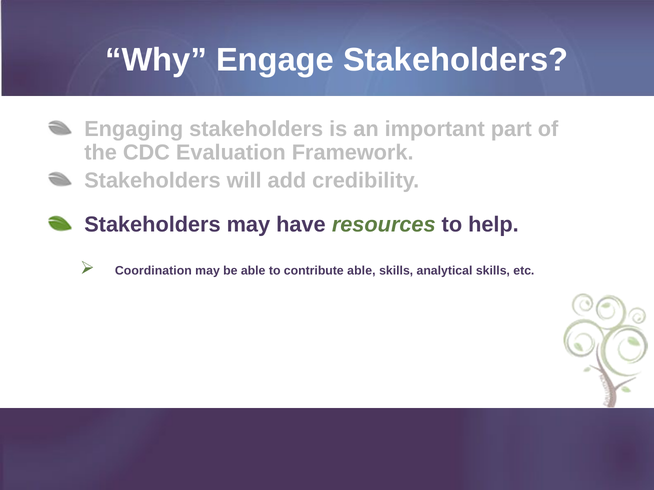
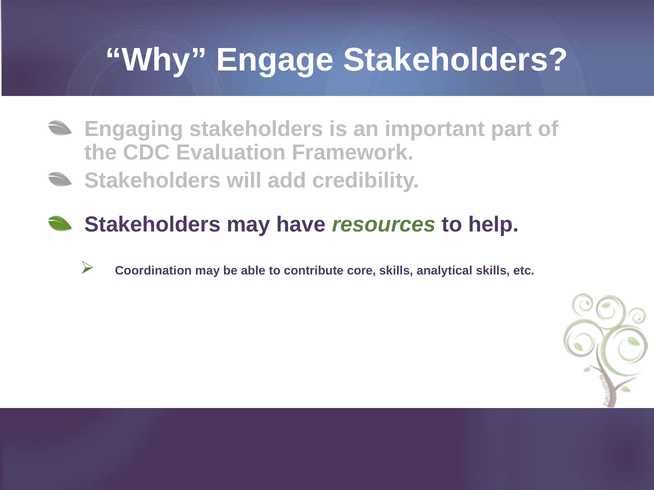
contribute able: able -> core
